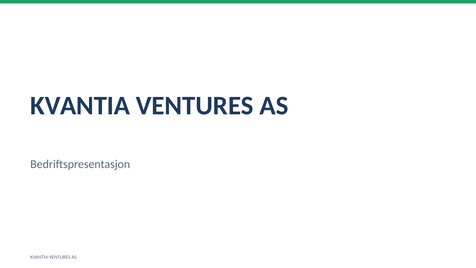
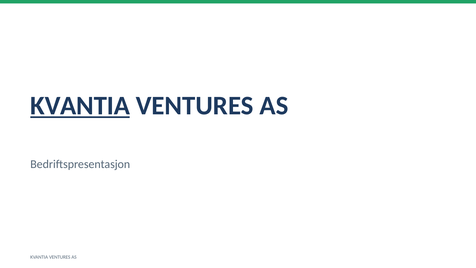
KVANTIA at (80, 106) underline: none -> present
